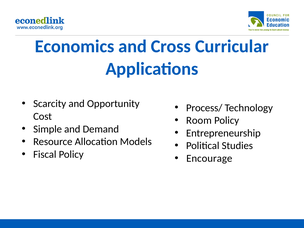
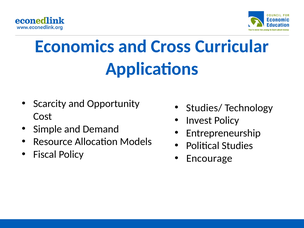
Process/: Process/ -> Studies/
Room: Room -> Invest
